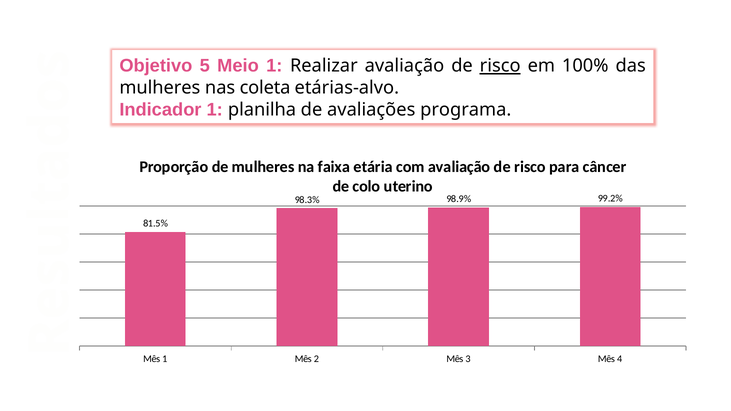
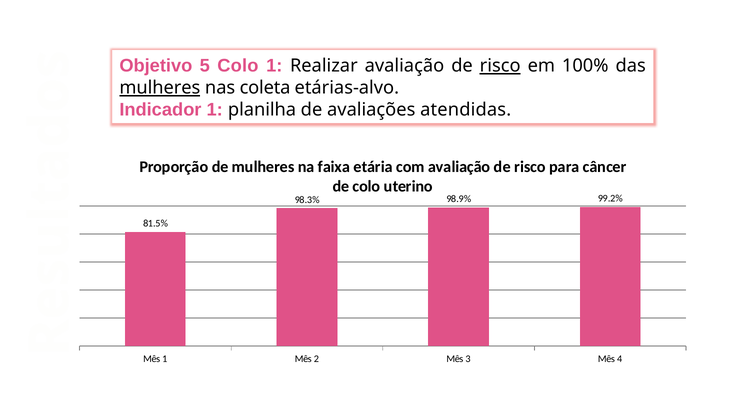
5 Meio: Meio -> Colo
mulheres at (160, 88) underline: none -> present
programa: programa -> atendidas
